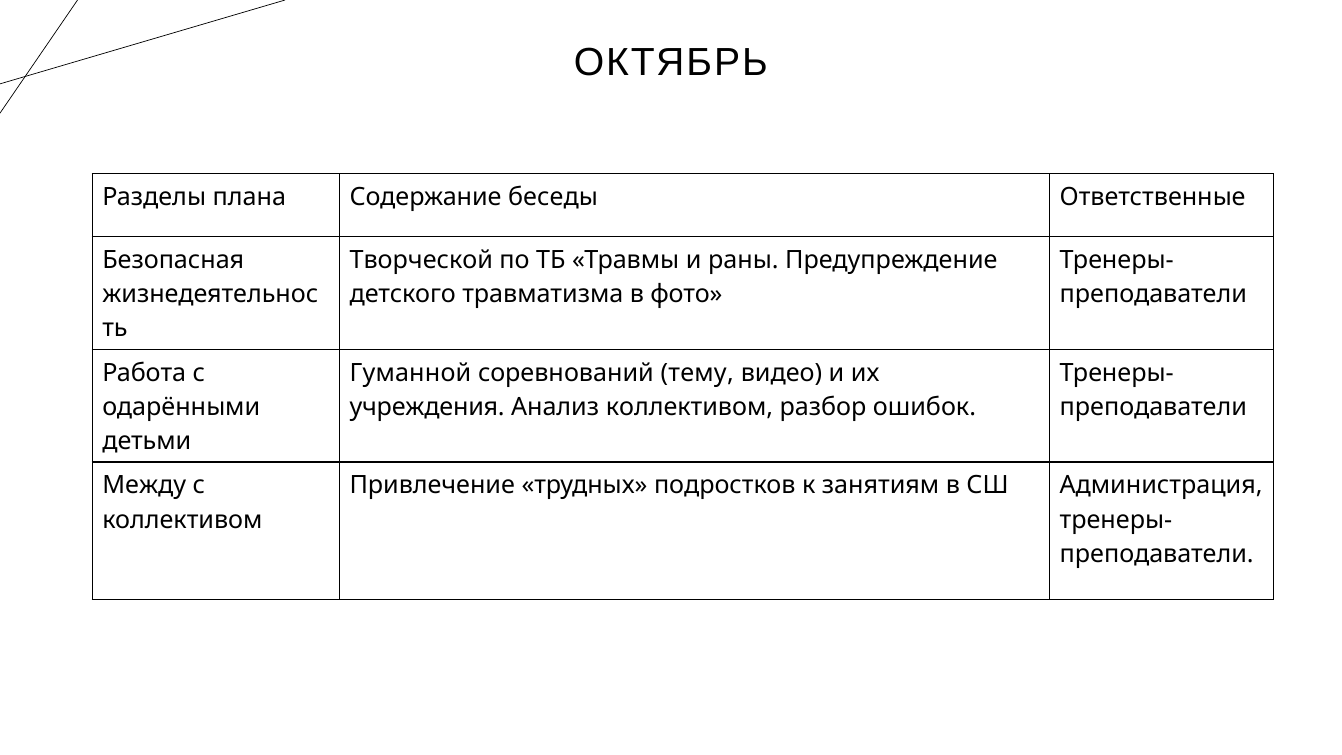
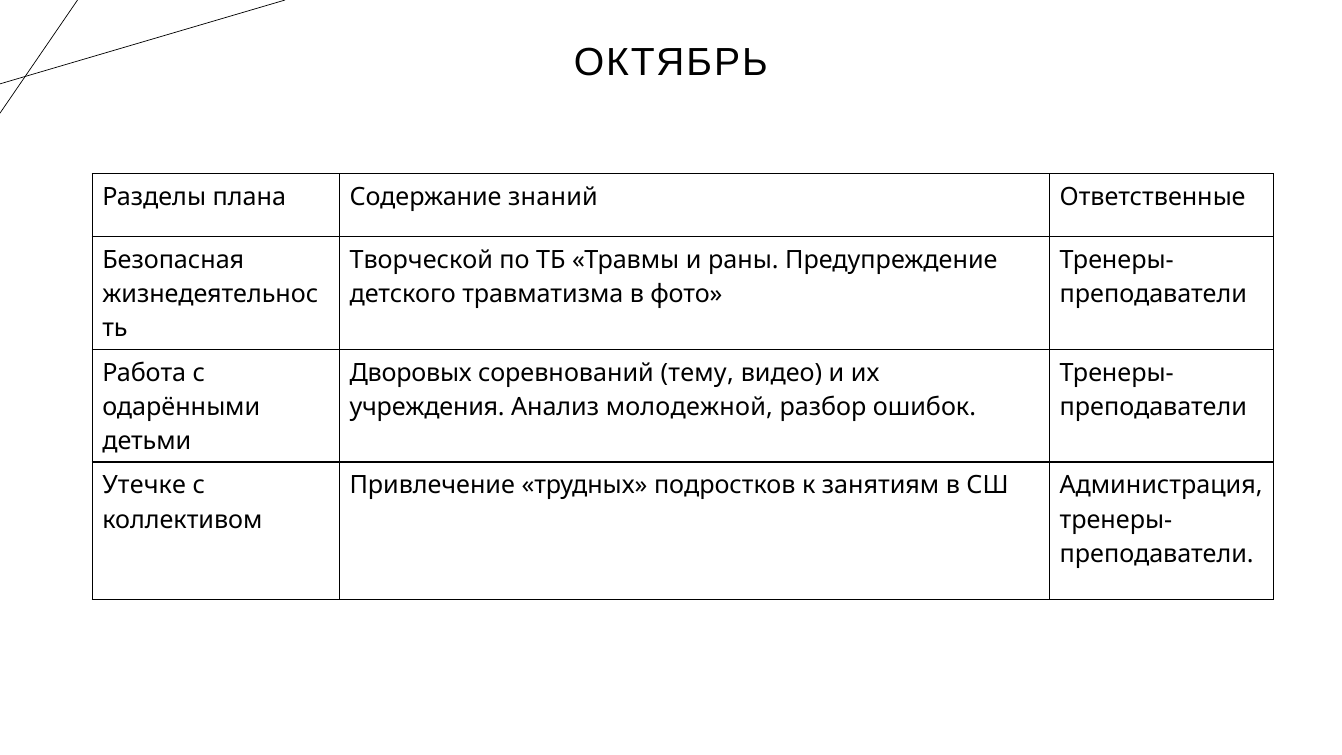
беседы: беседы -> знаний
Гуманной: Гуманной -> Дворовых
Анализ коллективом: коллективом -> молодежной
Между: Между -> Утечке
